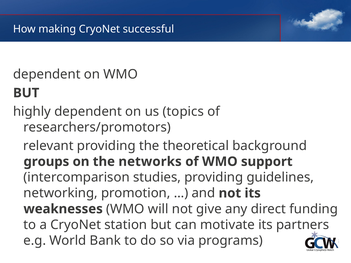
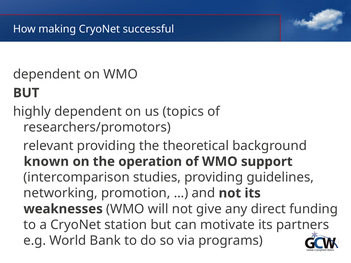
groups: groups -> known
networks: networks -> operation
